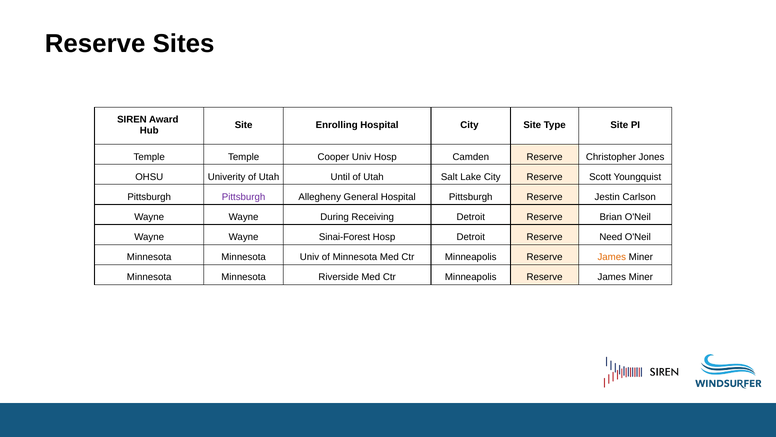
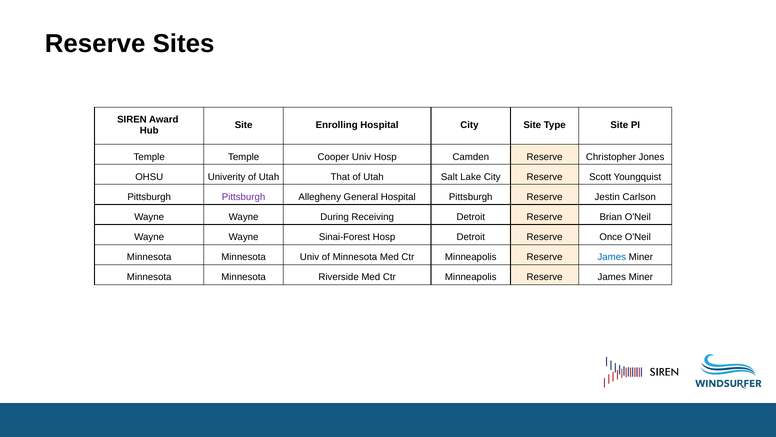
Until: Until -> That
Need: Need -> Once
James at (612, 257) colour: orange -> blue
